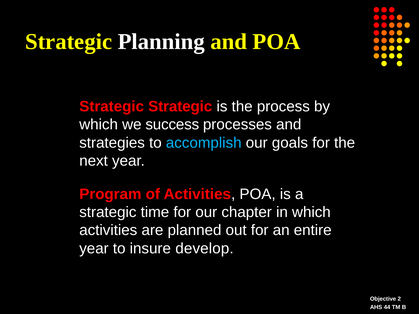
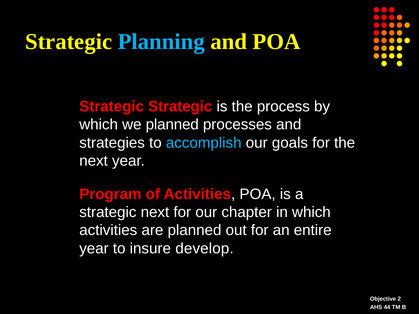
Planning colour: white -> light blue
we success: success -> planned
strategic time: time -> next
